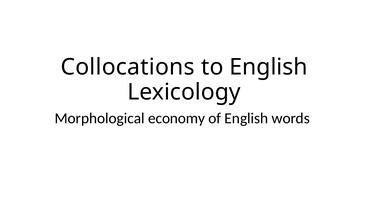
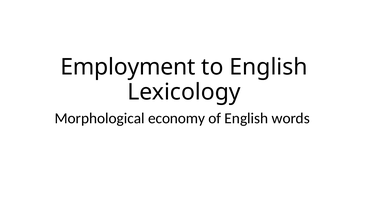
Collocations: Collocations -> Employment
